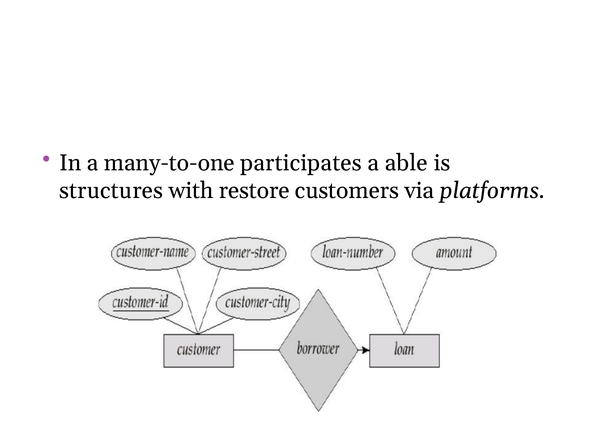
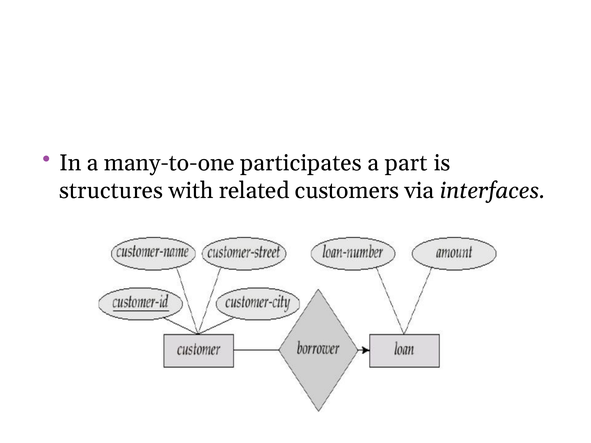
able: able -> part
restore: restore -> related
platforms: platforms -> interfaces
